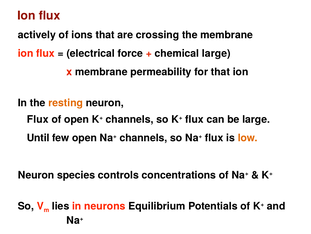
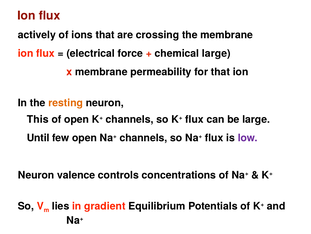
Flux at (38, 119): Flux -> This
low colour: orange -> purple
species: species -> valence
neurons: neurons -> gradient
